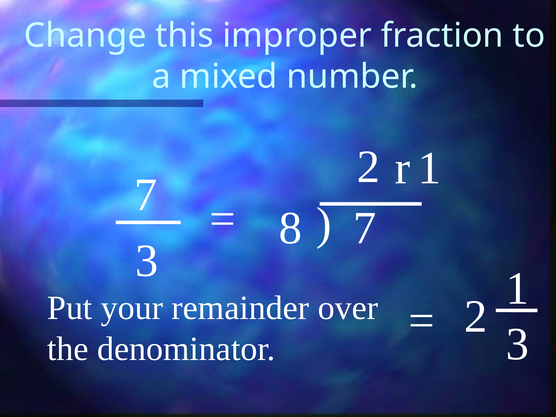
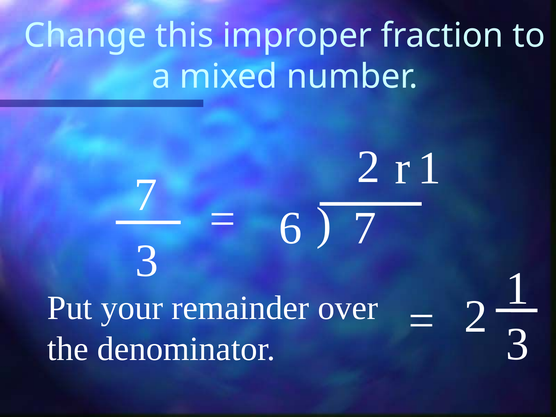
8: 8 -> 6
